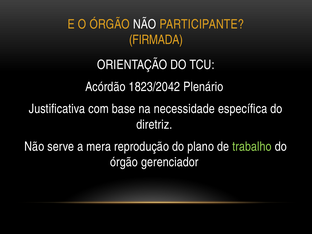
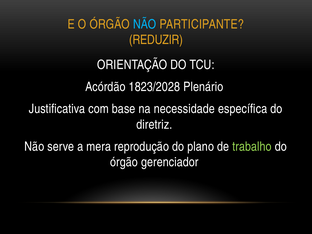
NÃO at (145, 24) colour: white -> light blue
FIRMADA: FIRMADA -> REDUZIR
1823/2042: 1823/2042 -> 1823/2028
